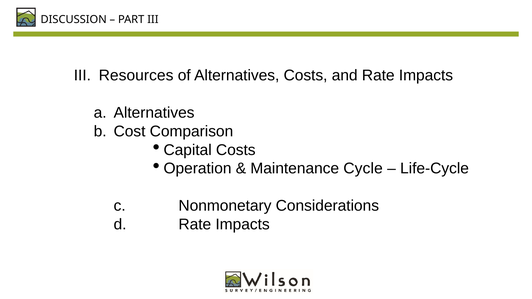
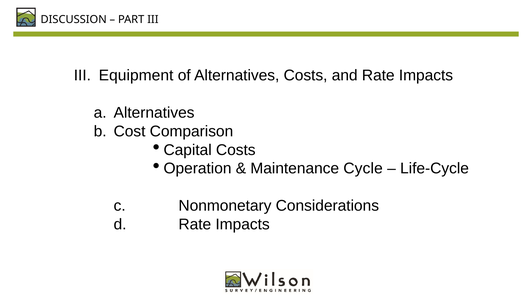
Resources: Resources -> Equipment
